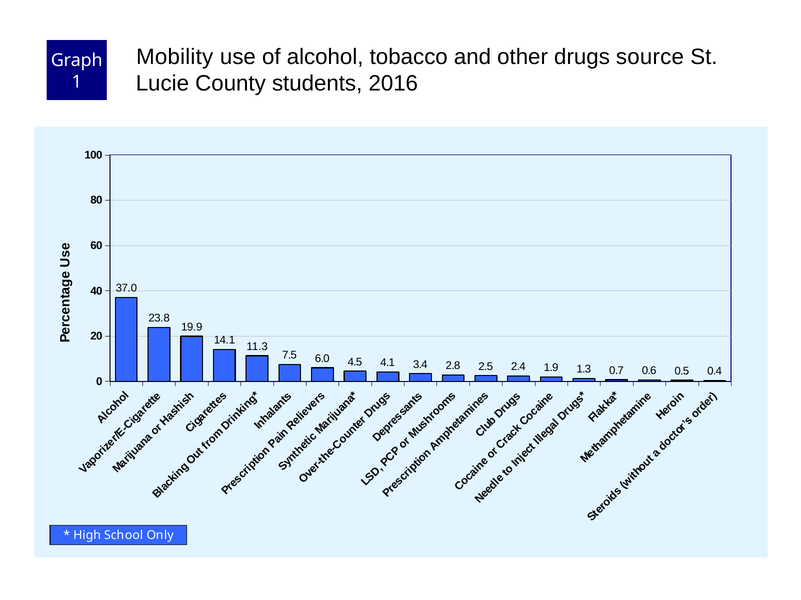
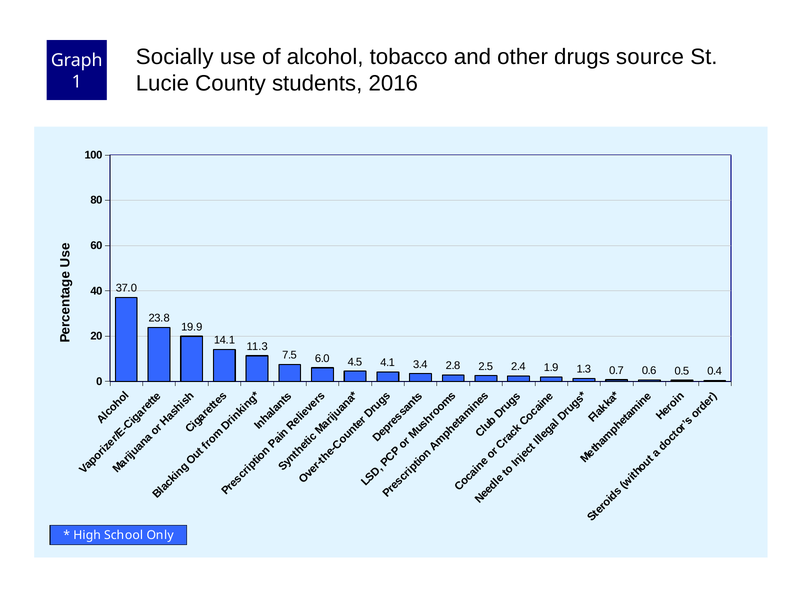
Mobility: Mobility -> Socially
